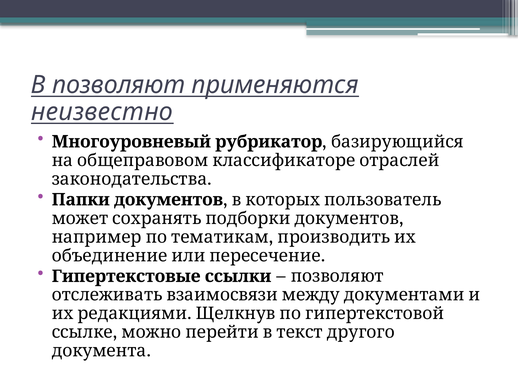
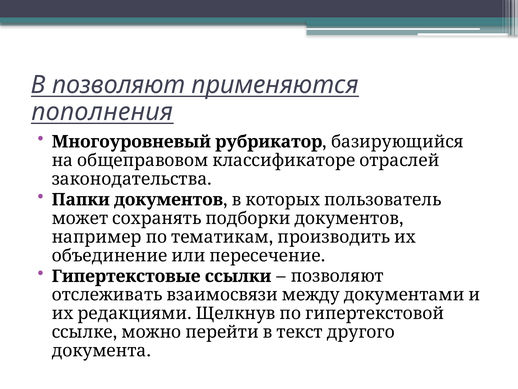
неизвестно: неизвестно -> пополнения
